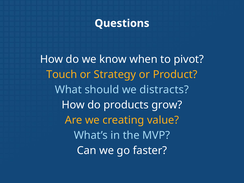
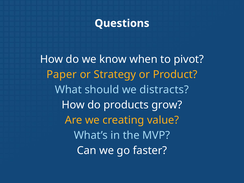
Touch: Touch -> Paper
